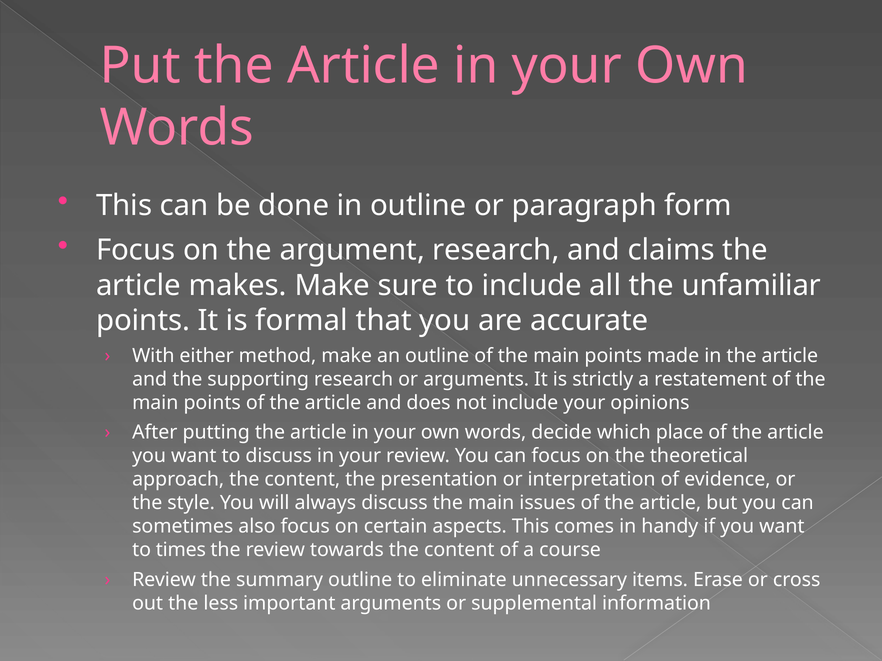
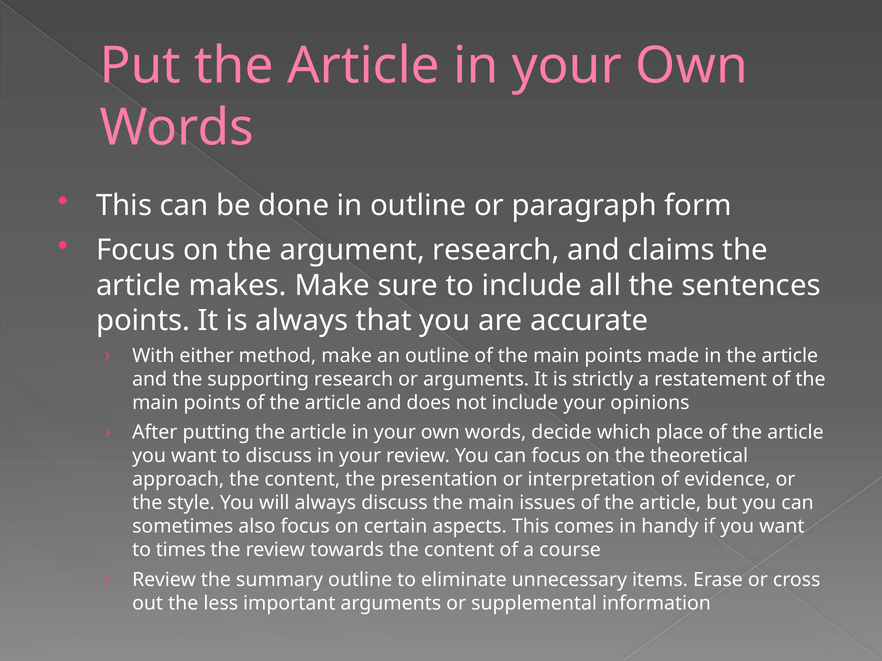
unfamiliar: unfamiliar -> sentences
is formal: formal -> always
